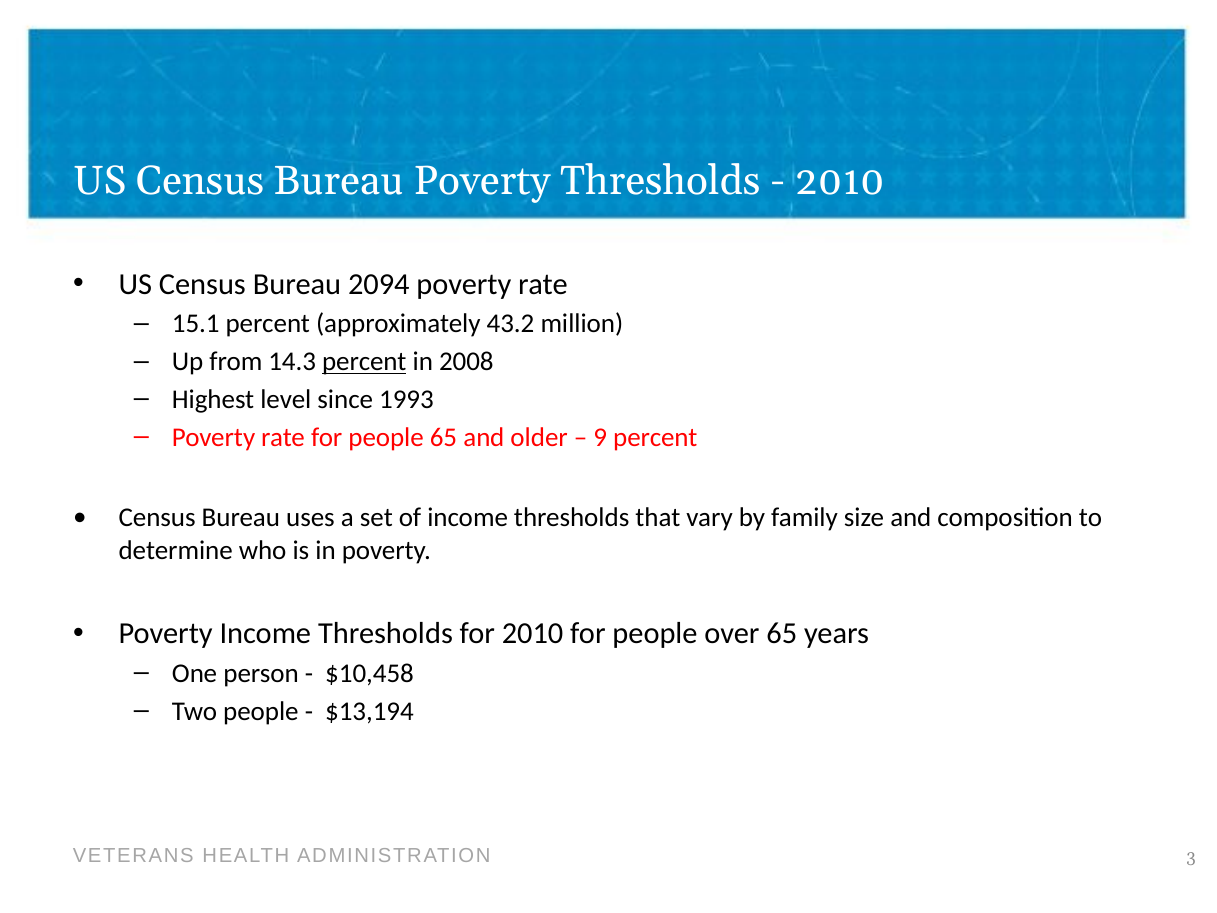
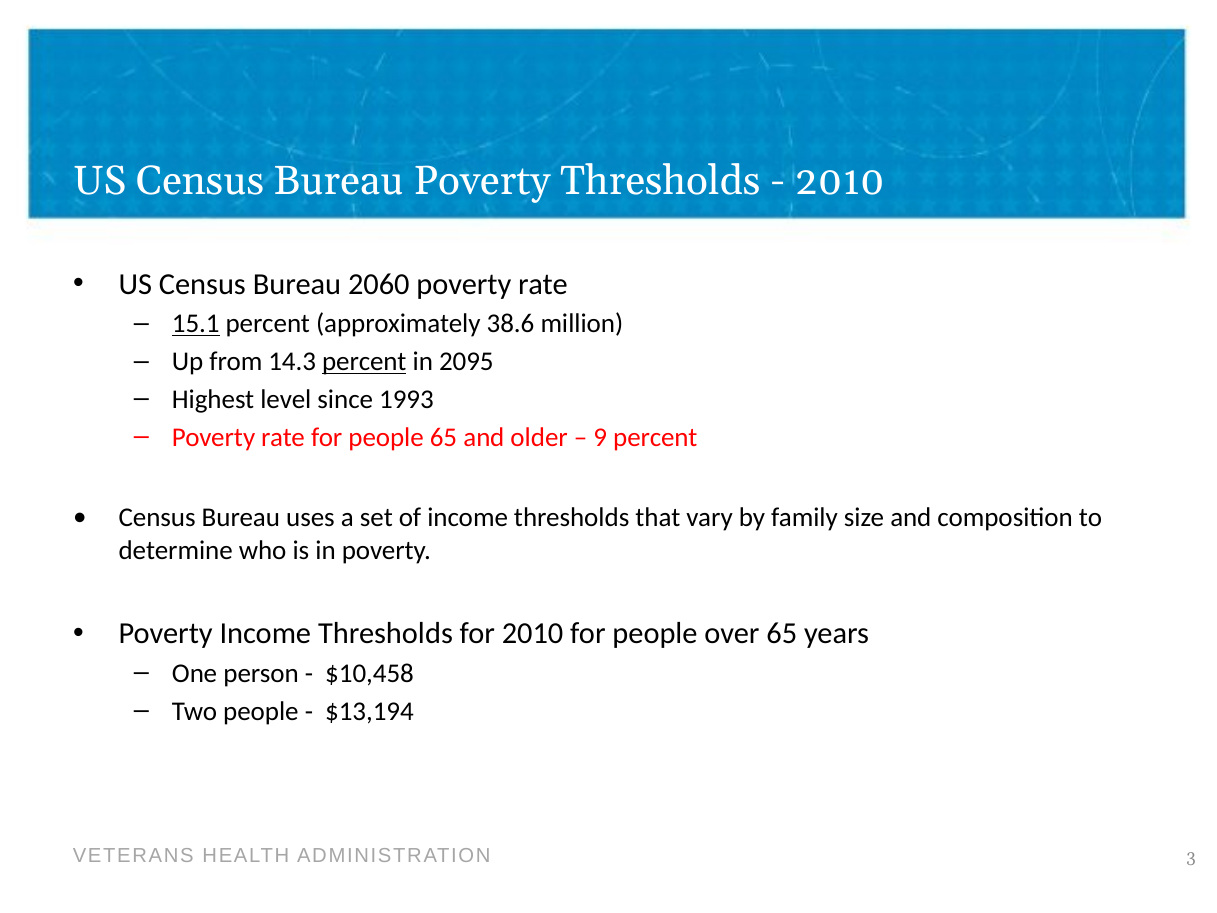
2094: 2094 -> 2060
15.1 underline: none -> present
43.2: 43.2 -> 38.6
2008: 2008 -> 2095
